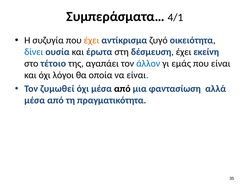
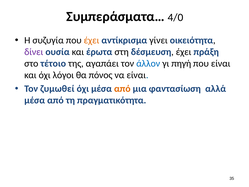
4/1: 4/1 -> 4/0
ζυγό: ζυγό -> γίνει
δίνει colour: blue -> purple
εκείνη: εκείνη -> πράξη
εμάς: εμάς -> πηγή
οποία: οποία -> πόνος
από at (122, 89) colour: black -> orange
